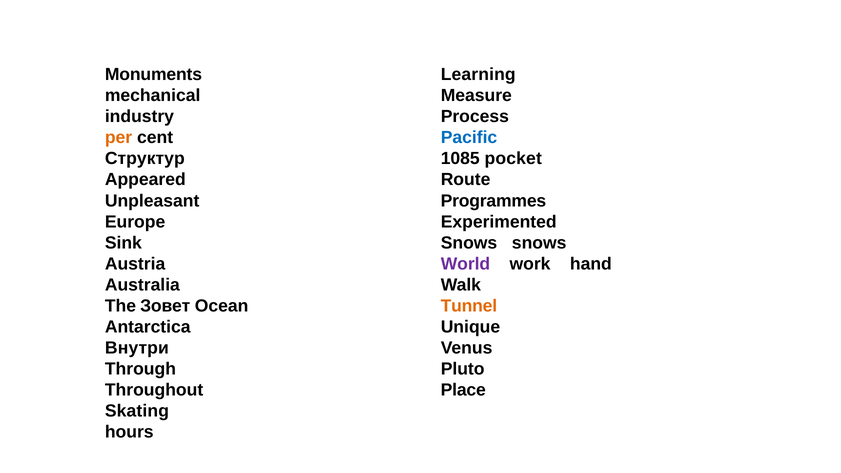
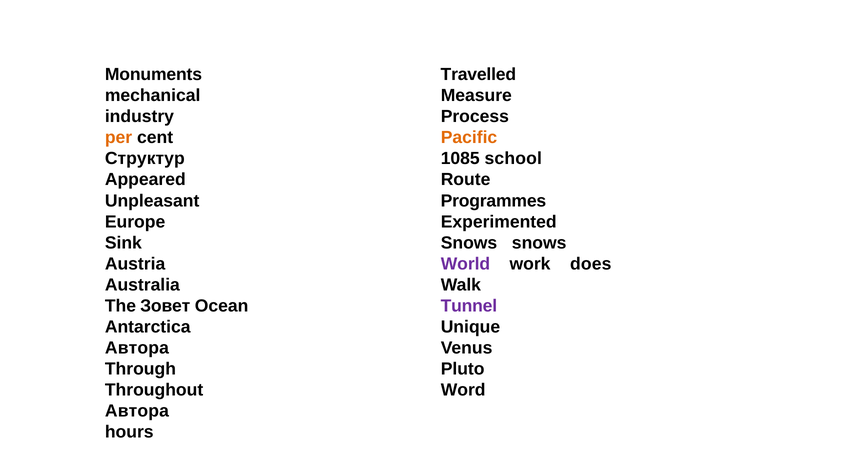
Learning: Learning -> Travelled
Pacific colour: blue -> orange
pocket: pocket -> school
hand: hand -> does
Tunnel colour: orange -> purple
Внутри at (137, 348): Внутри -> Автора
Place: Place -> Word
Skating at (137, 411): Skating -> Автора
